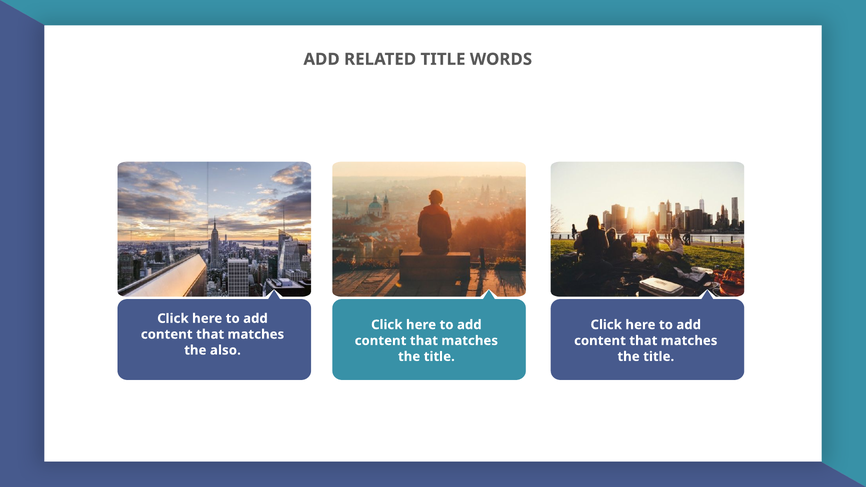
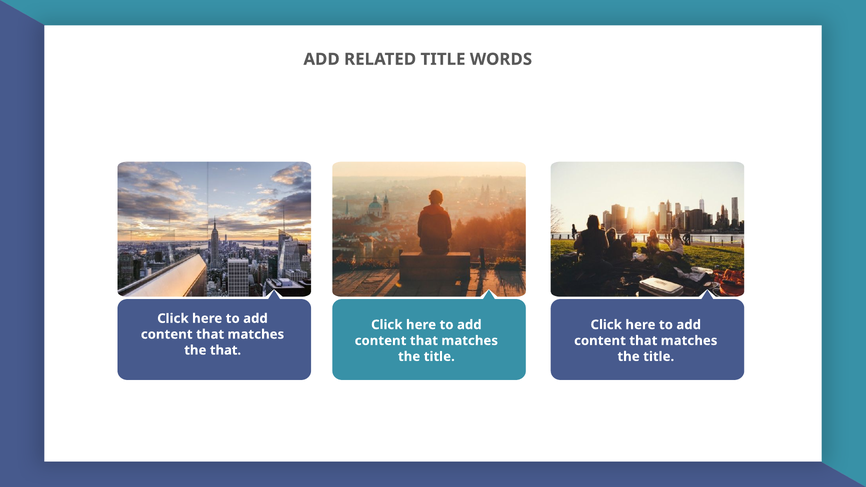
the also: also -> that
